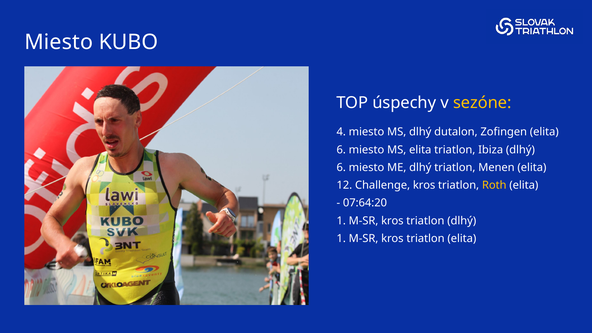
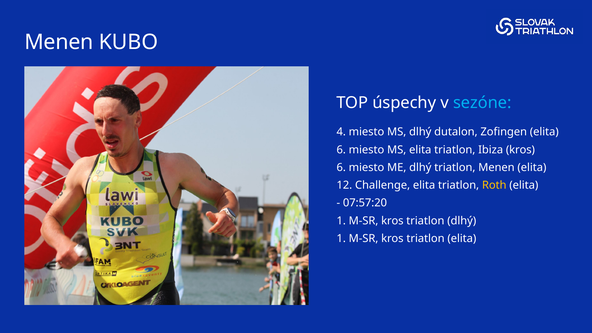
Miesto at (59, 42): Miesto -> Menen
sezóne colour: yellow -> light blue
Ibiza dlhý: dlhý -> kros
Challenge kros: kros -> elita
07:64:20: 07:64:20 -> 07:57:20
